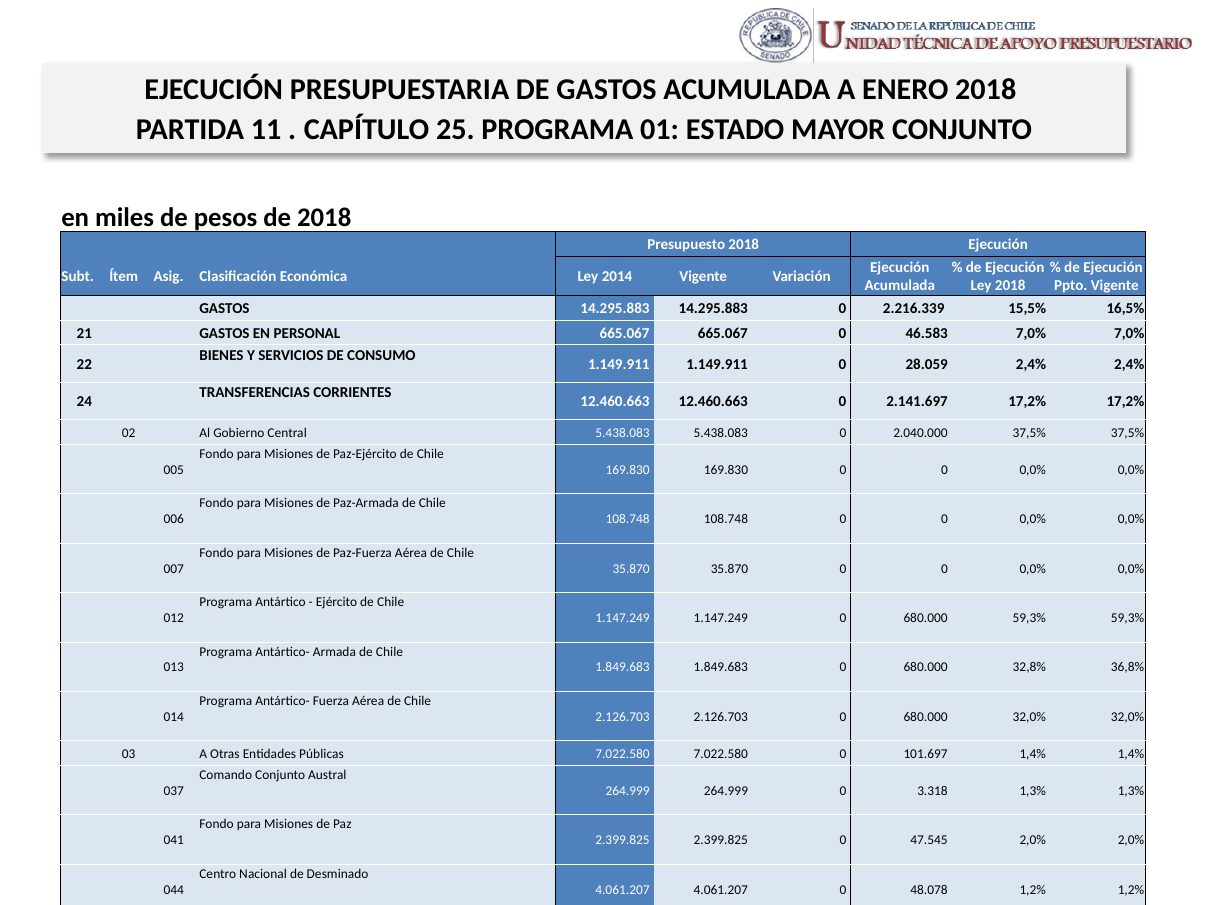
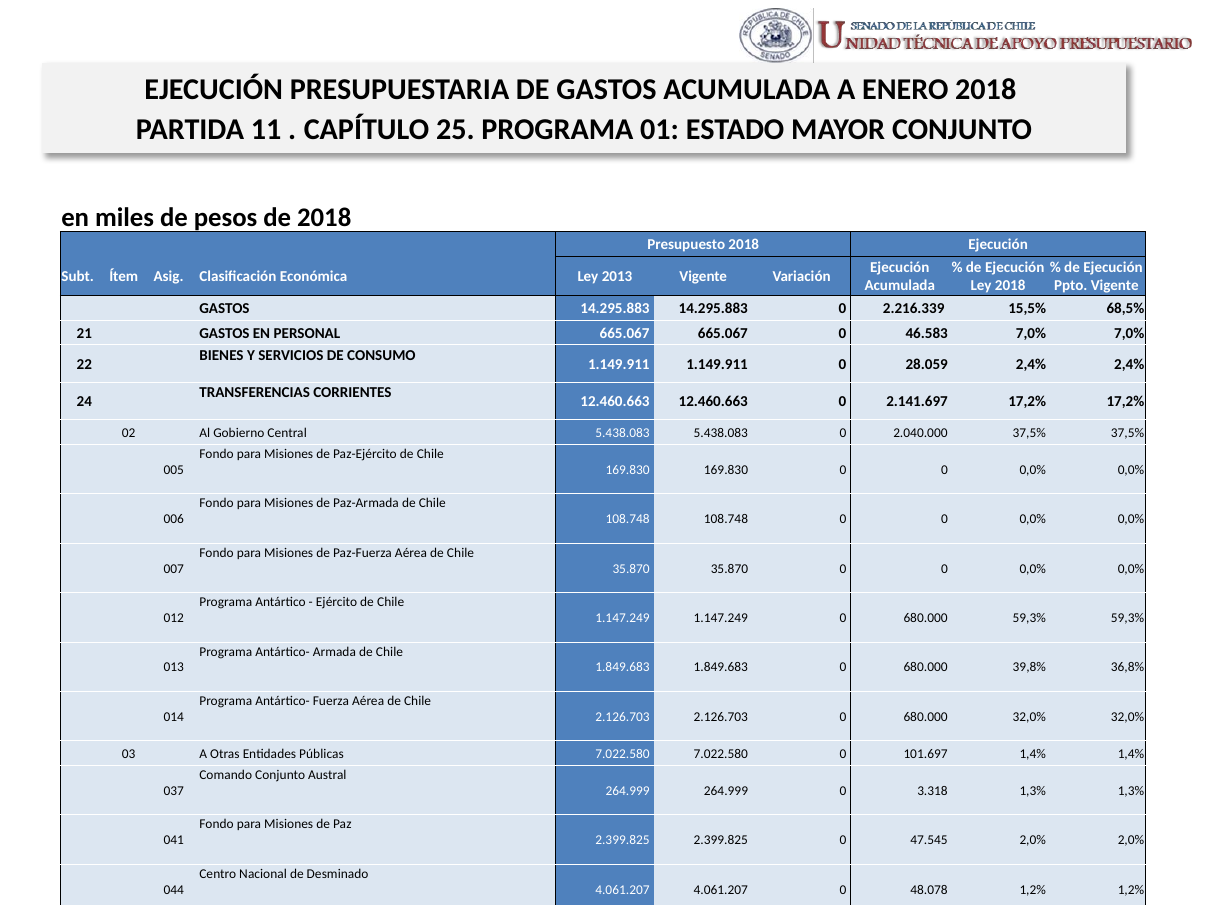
2014: 2014 -> 2013
16,5%: 16,5% -> 68,5%
32,8%: 32,8% -> 39,8%
